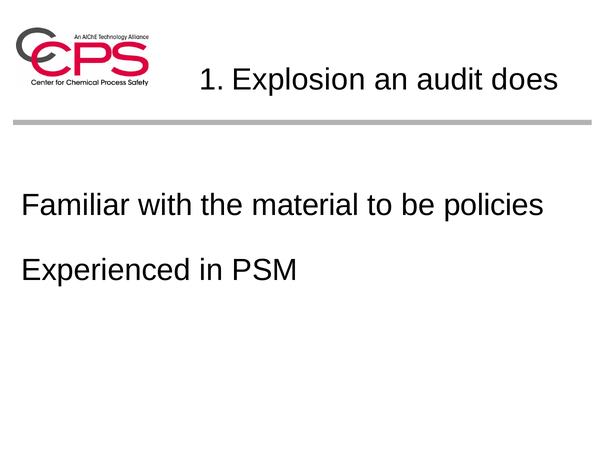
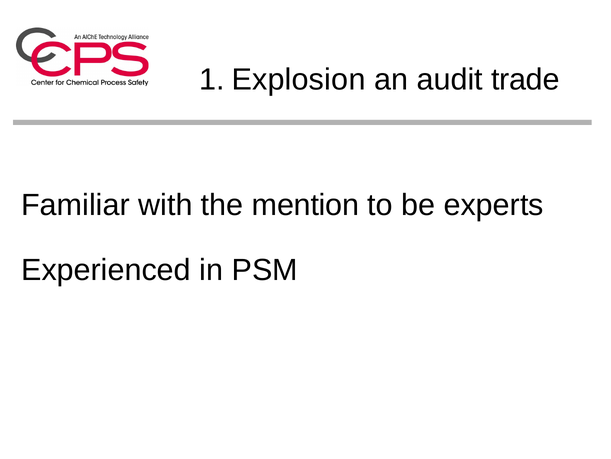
does: does -> trade
material: material -> mention
policies: policies -> experts
